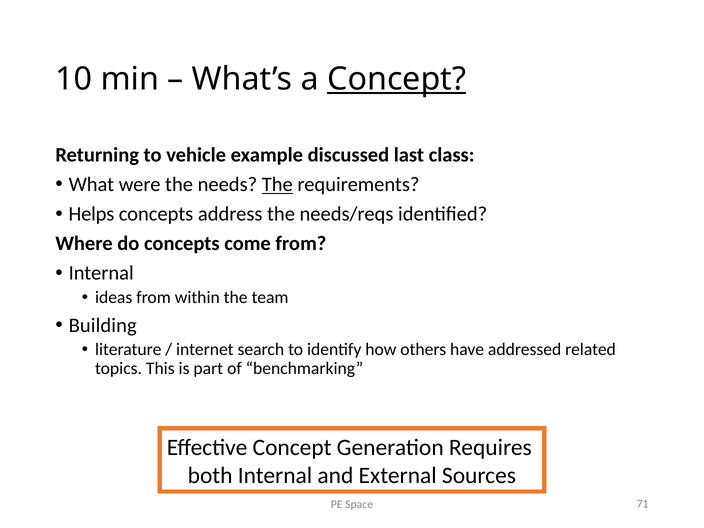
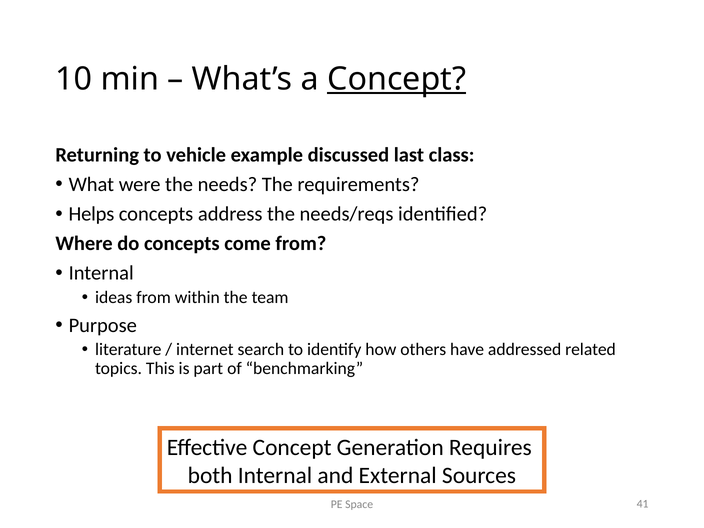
The at (277, 185) underline: present -> none
Building: Building -> Purpose
71: 71 -> 41
